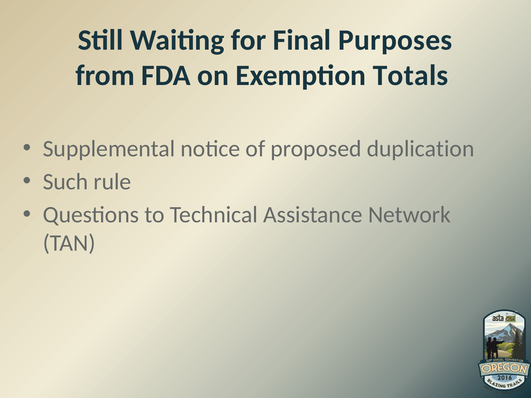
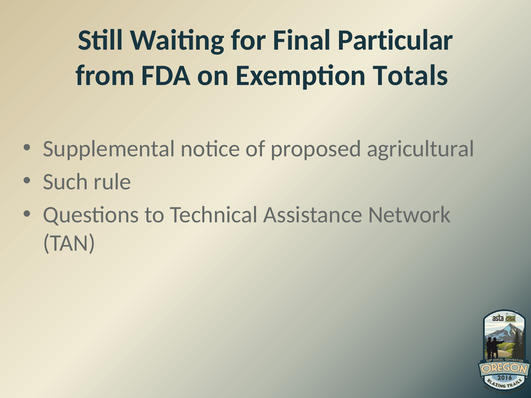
Purposes: Purposes -> Particular
duplication: duplication -> agricultural
